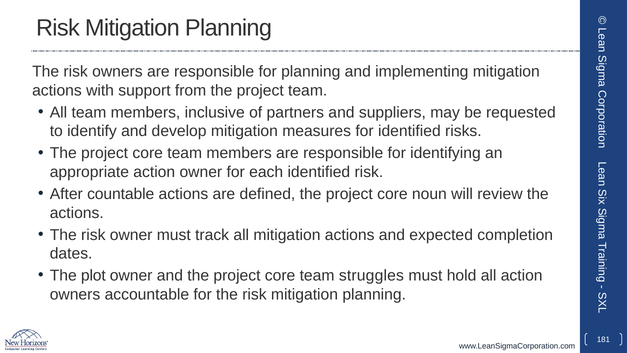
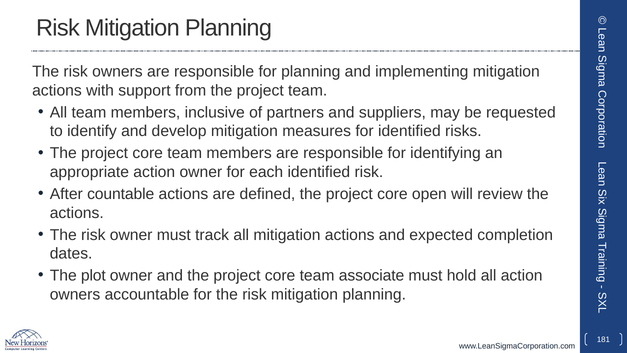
noun: noun -> open
struggles: struggles -> associate
